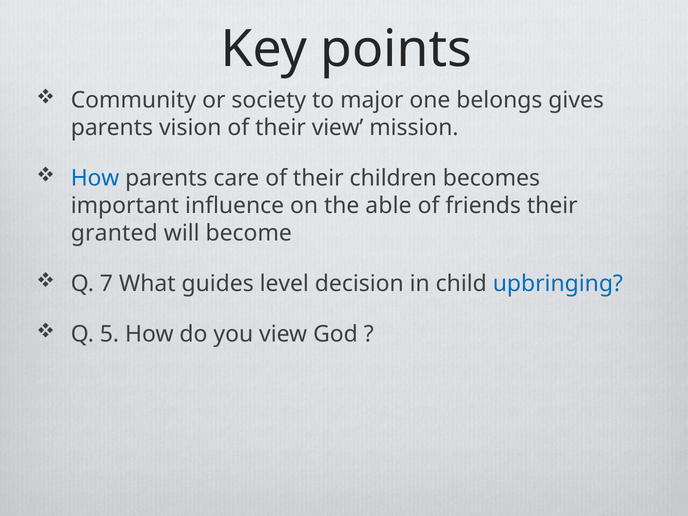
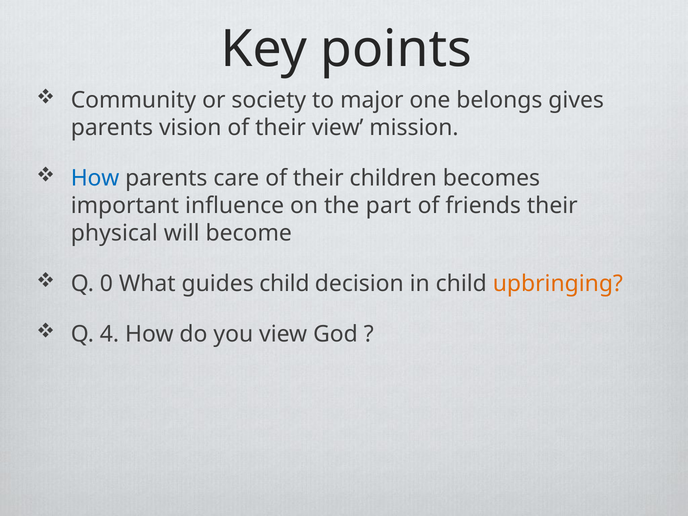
able: able -> part
granted: granted -> physical
7: 7 -> 0
guides level: level -> child
upbringing colour: blue -> orange
5: 5 -> 4
